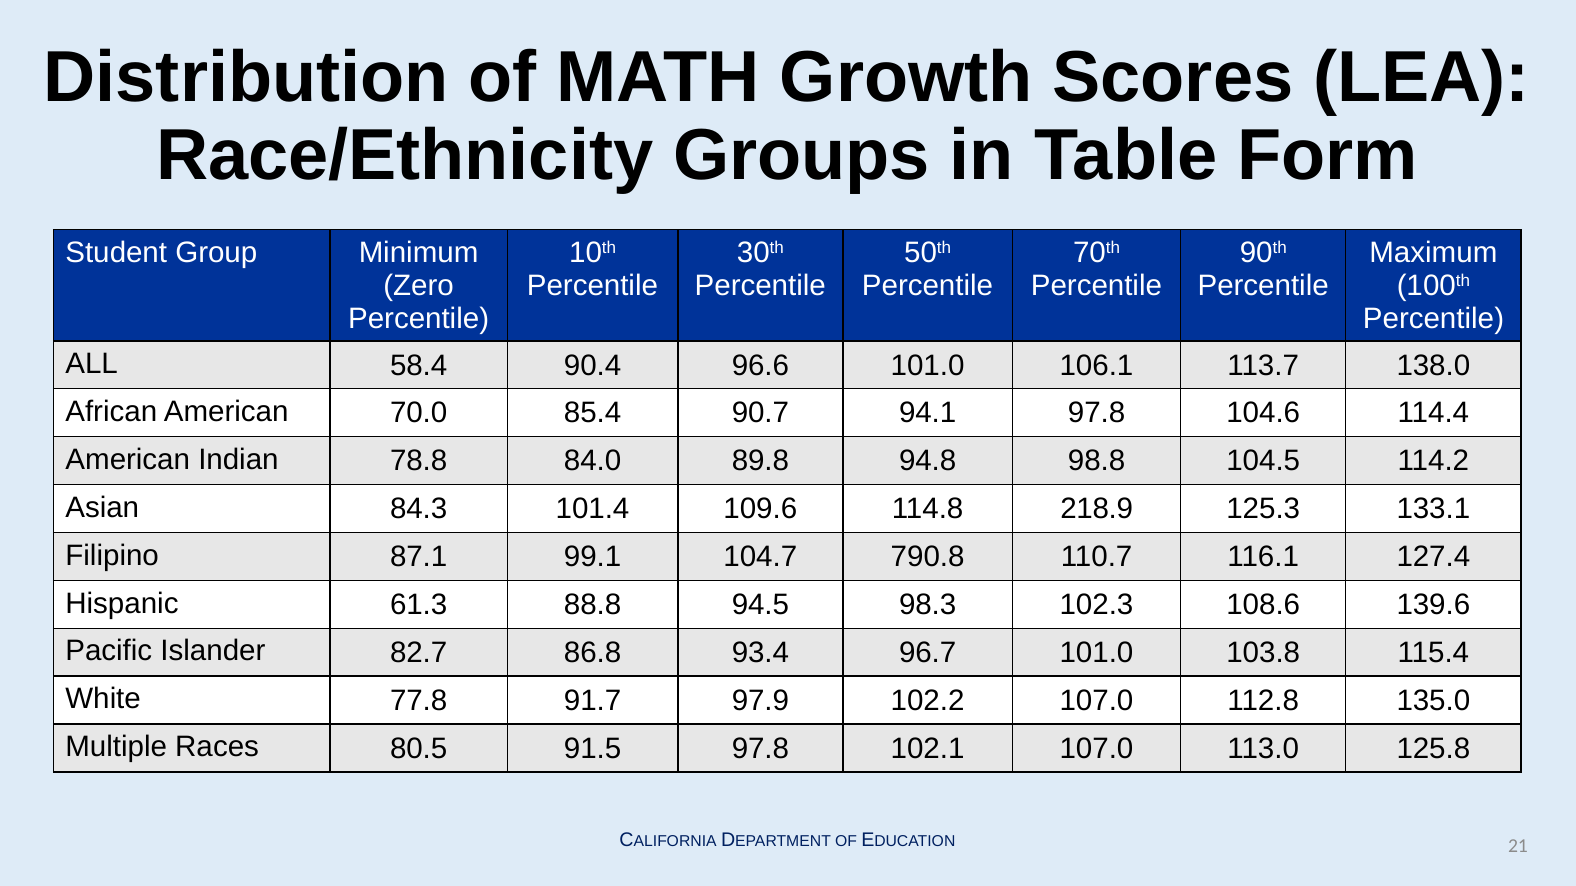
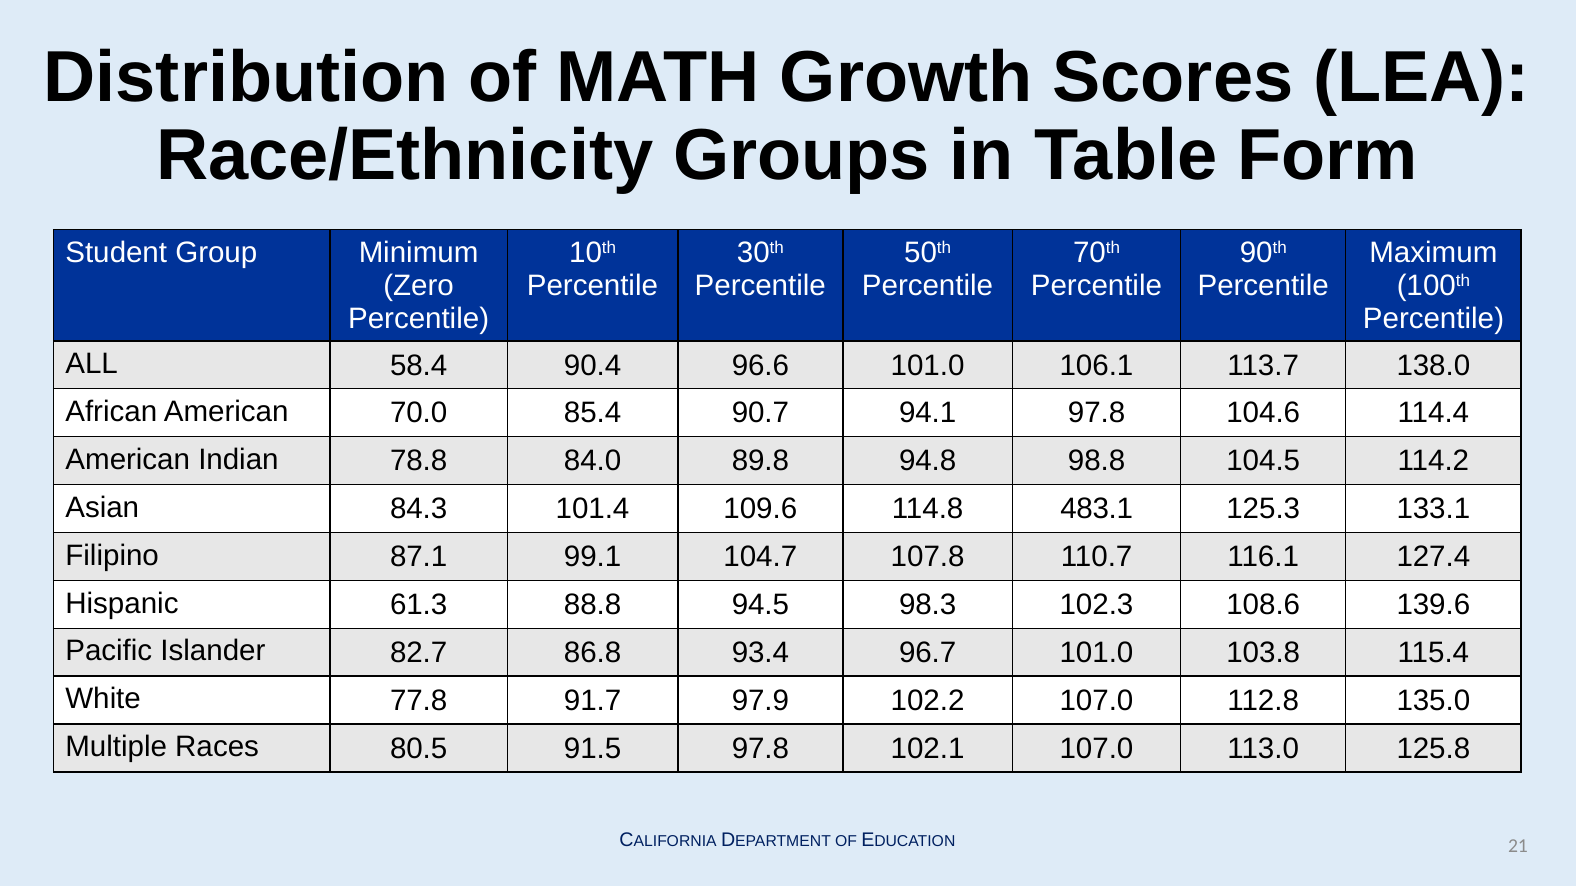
218.9: 218.9 -> 483.1
790.8: 790.8 -> 107.8
